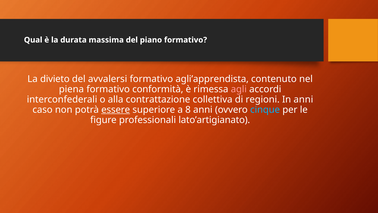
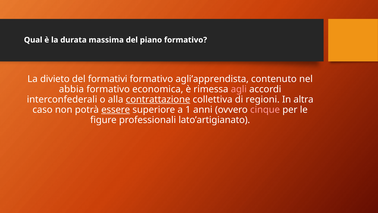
avvalersi: avvalersi -> formativi
piena: piena -> abbia
conformità: conformità -> economica
contrattazione underline: none -> present
In anni: anni -> altra
8: 8 -> 1
cinque colour: light blue -> pink
